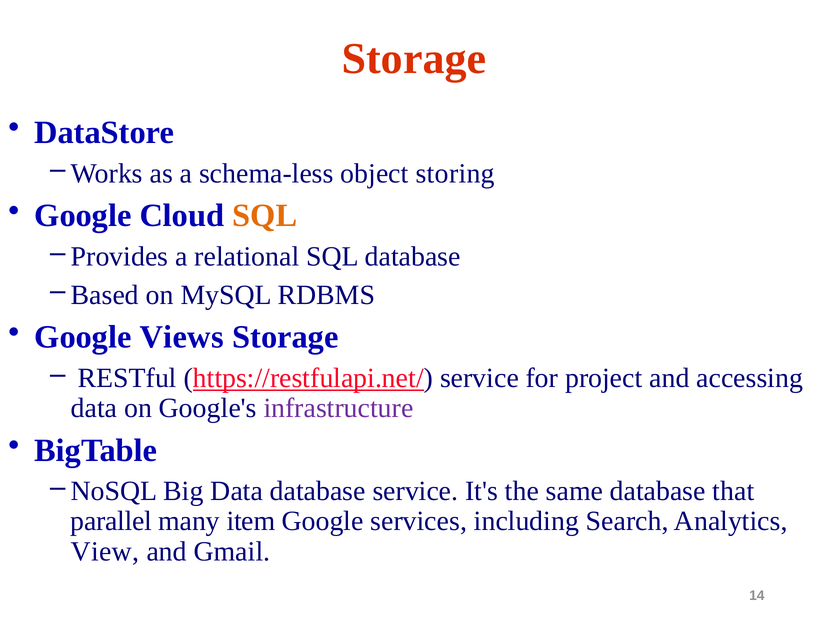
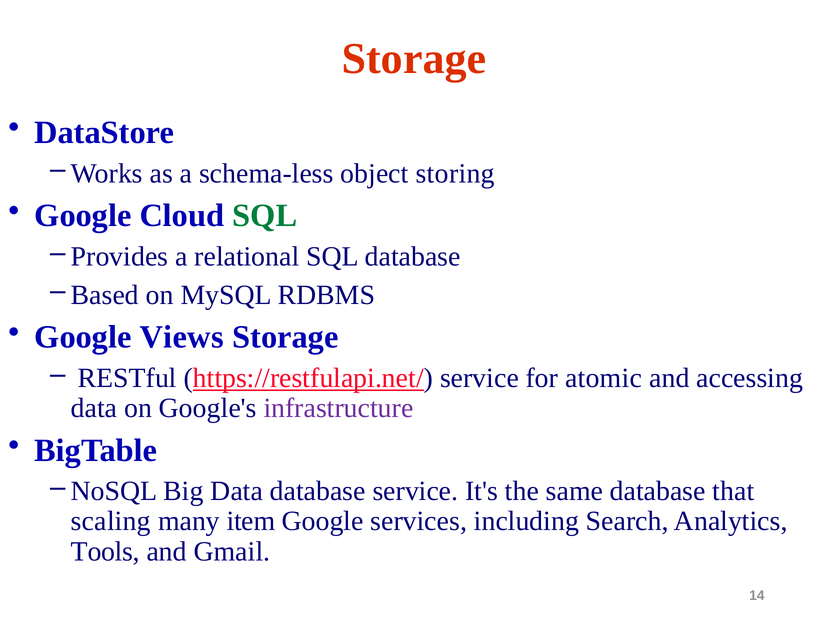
SQL at (265, 216) colour: orange -> green
project: project -> atomic
parallel: parallel -> scaling
View: View -> Tools
